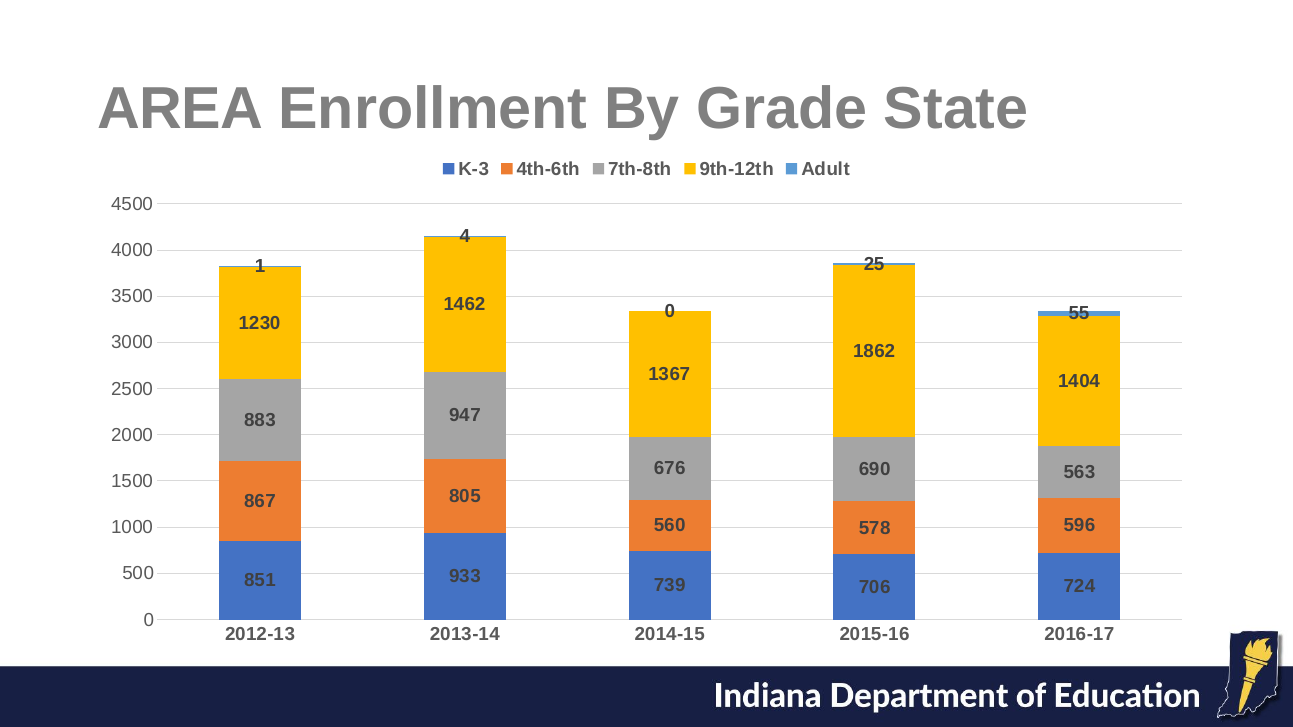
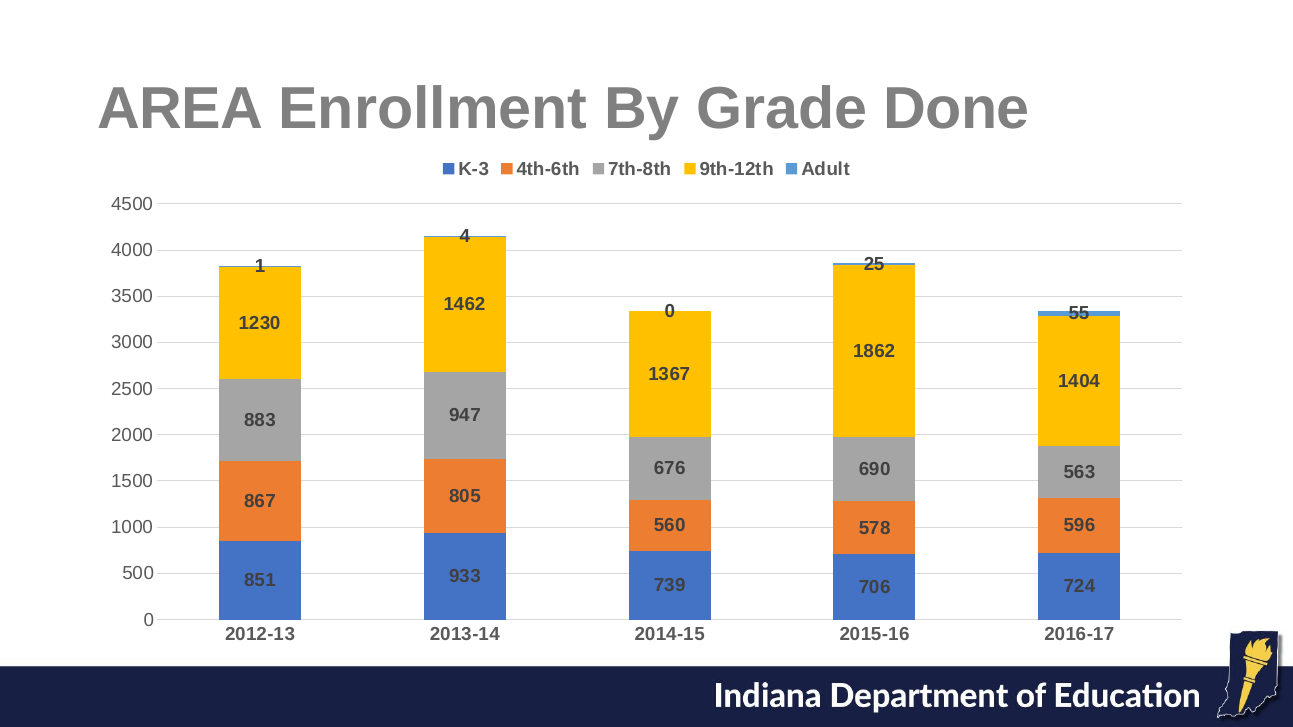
State: State -> Done
